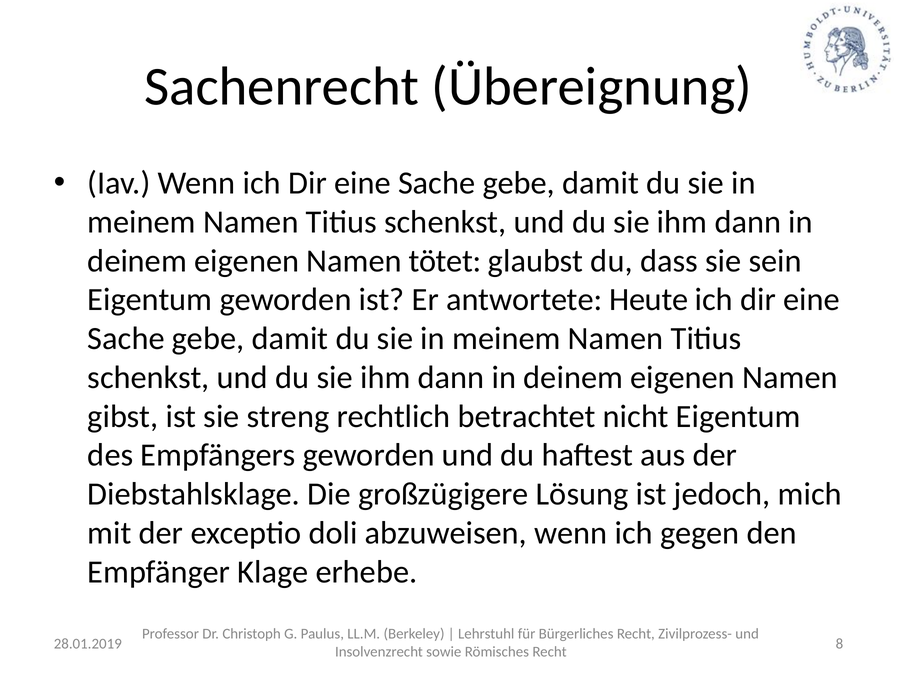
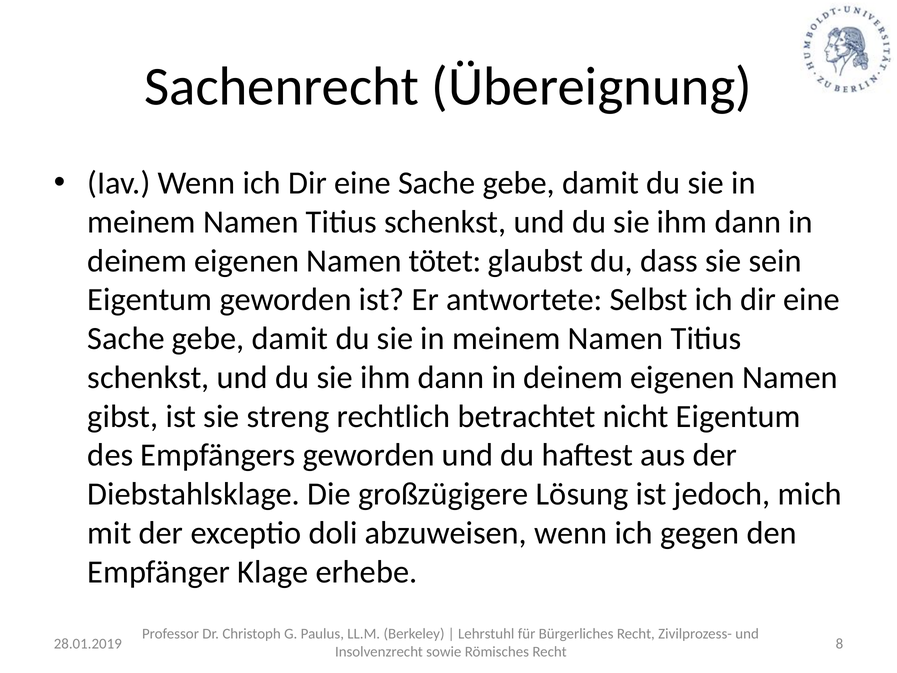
Heute: Heute -> Selbst
